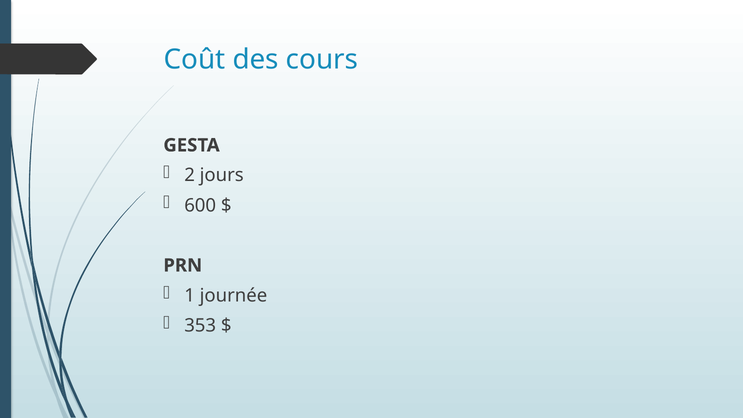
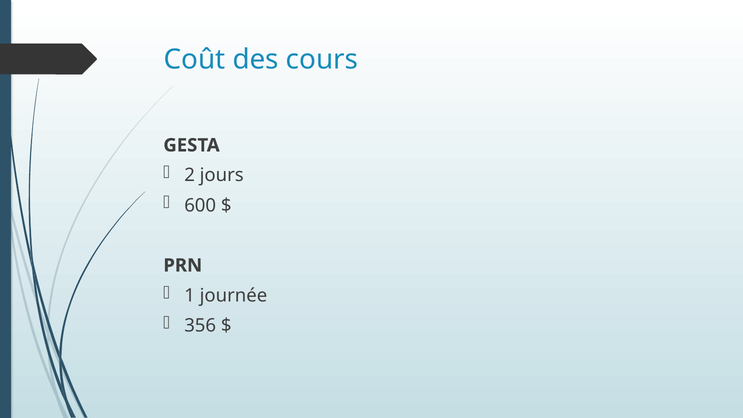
353: 353 -> 356
